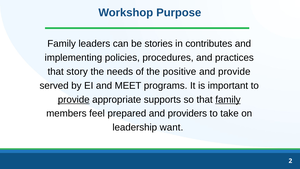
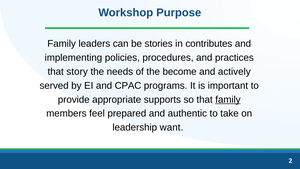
positive: positive -> become
and provide: provide -> actively
MEET: MEET -> CPAC
provide at (74, 99) underline: present -> none
providers: providers -> authentic
